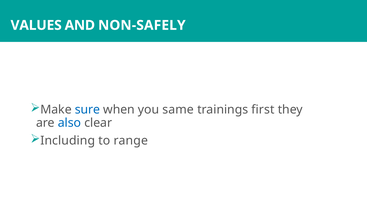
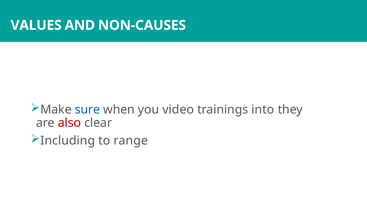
NON-SAFELY: NON-SAFELY -> NON-CAUSES
same: same -> video
first: first -> into
also colour: blue -> red
